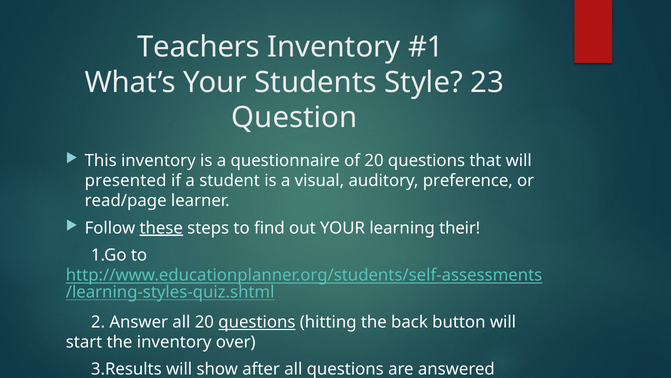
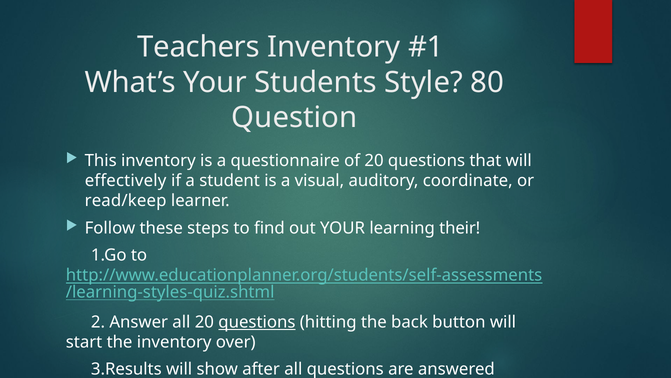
23: 23 -> 80
presented: presented -> effectively
preference: preference -> coordinate
read/page: read/page -> read/keep
these underline: present -> none
